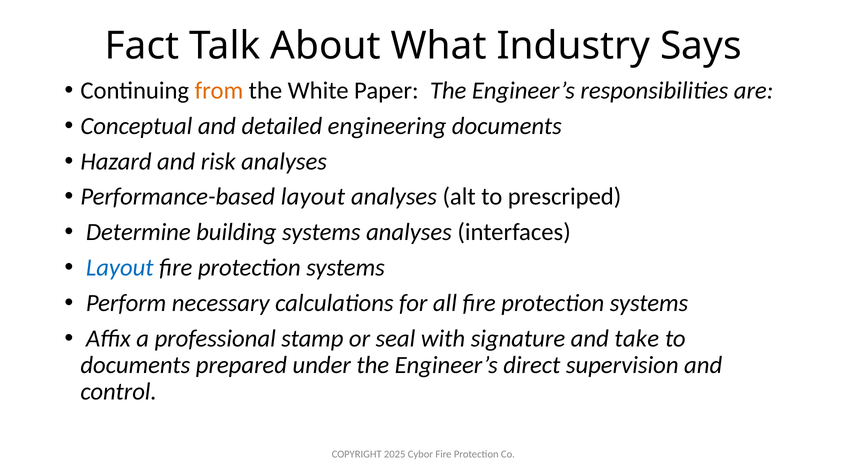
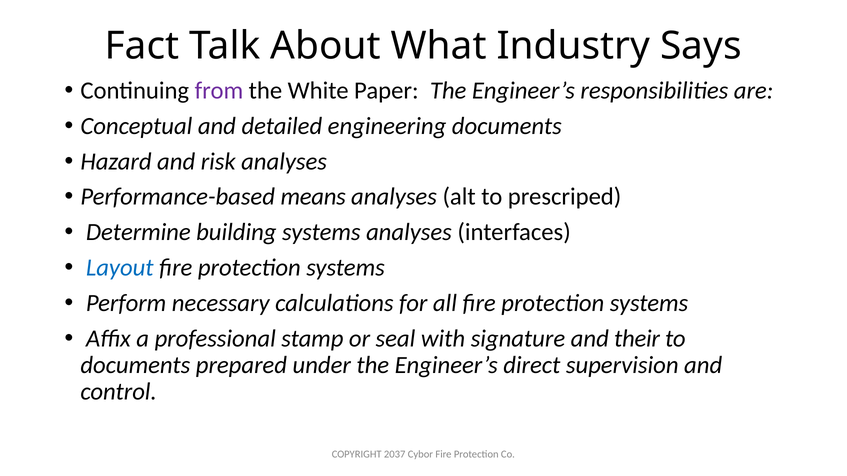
from colour: orange -> purple
Performance-based layout: layout -> means
take: take -> their
2025: 2025 -> 2037
